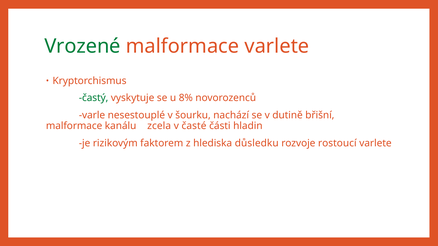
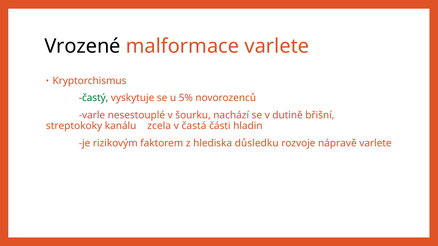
Vrozené colour: green -> black
8%: 8% -> 5%
malformace at (74, 126): malformace -> streptokoky
časté: časté -> častá
rostoucí: rostoucí -> nápravě
